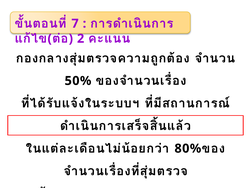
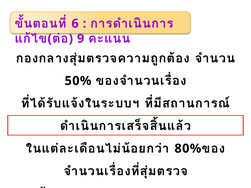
7: 7 -> 6
2: 2 -> 9
